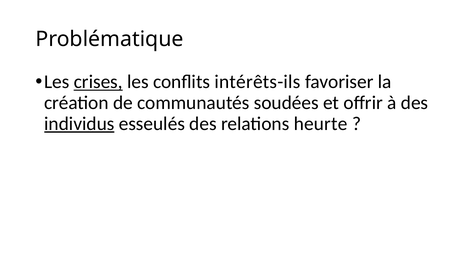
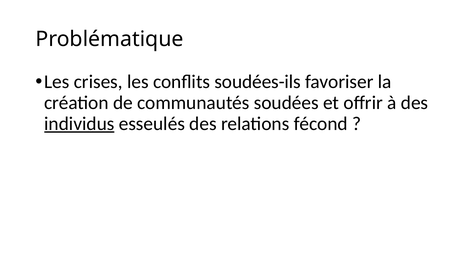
crises underline: present -> none
intérêts-ils: intérêts-ils -> soudées-ils
heurte: heurte -> fécond
